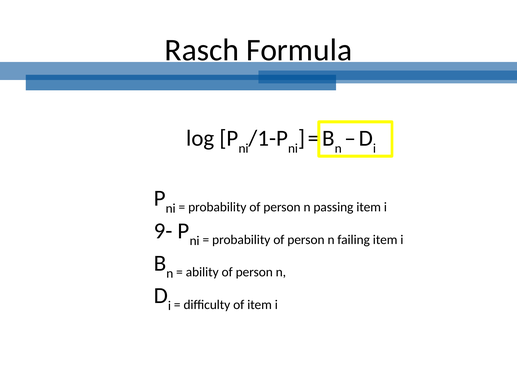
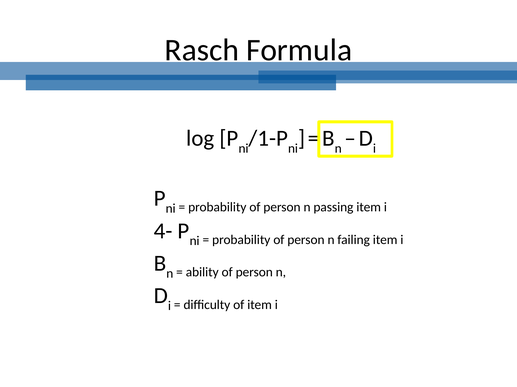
9-: 9- -> 4-
